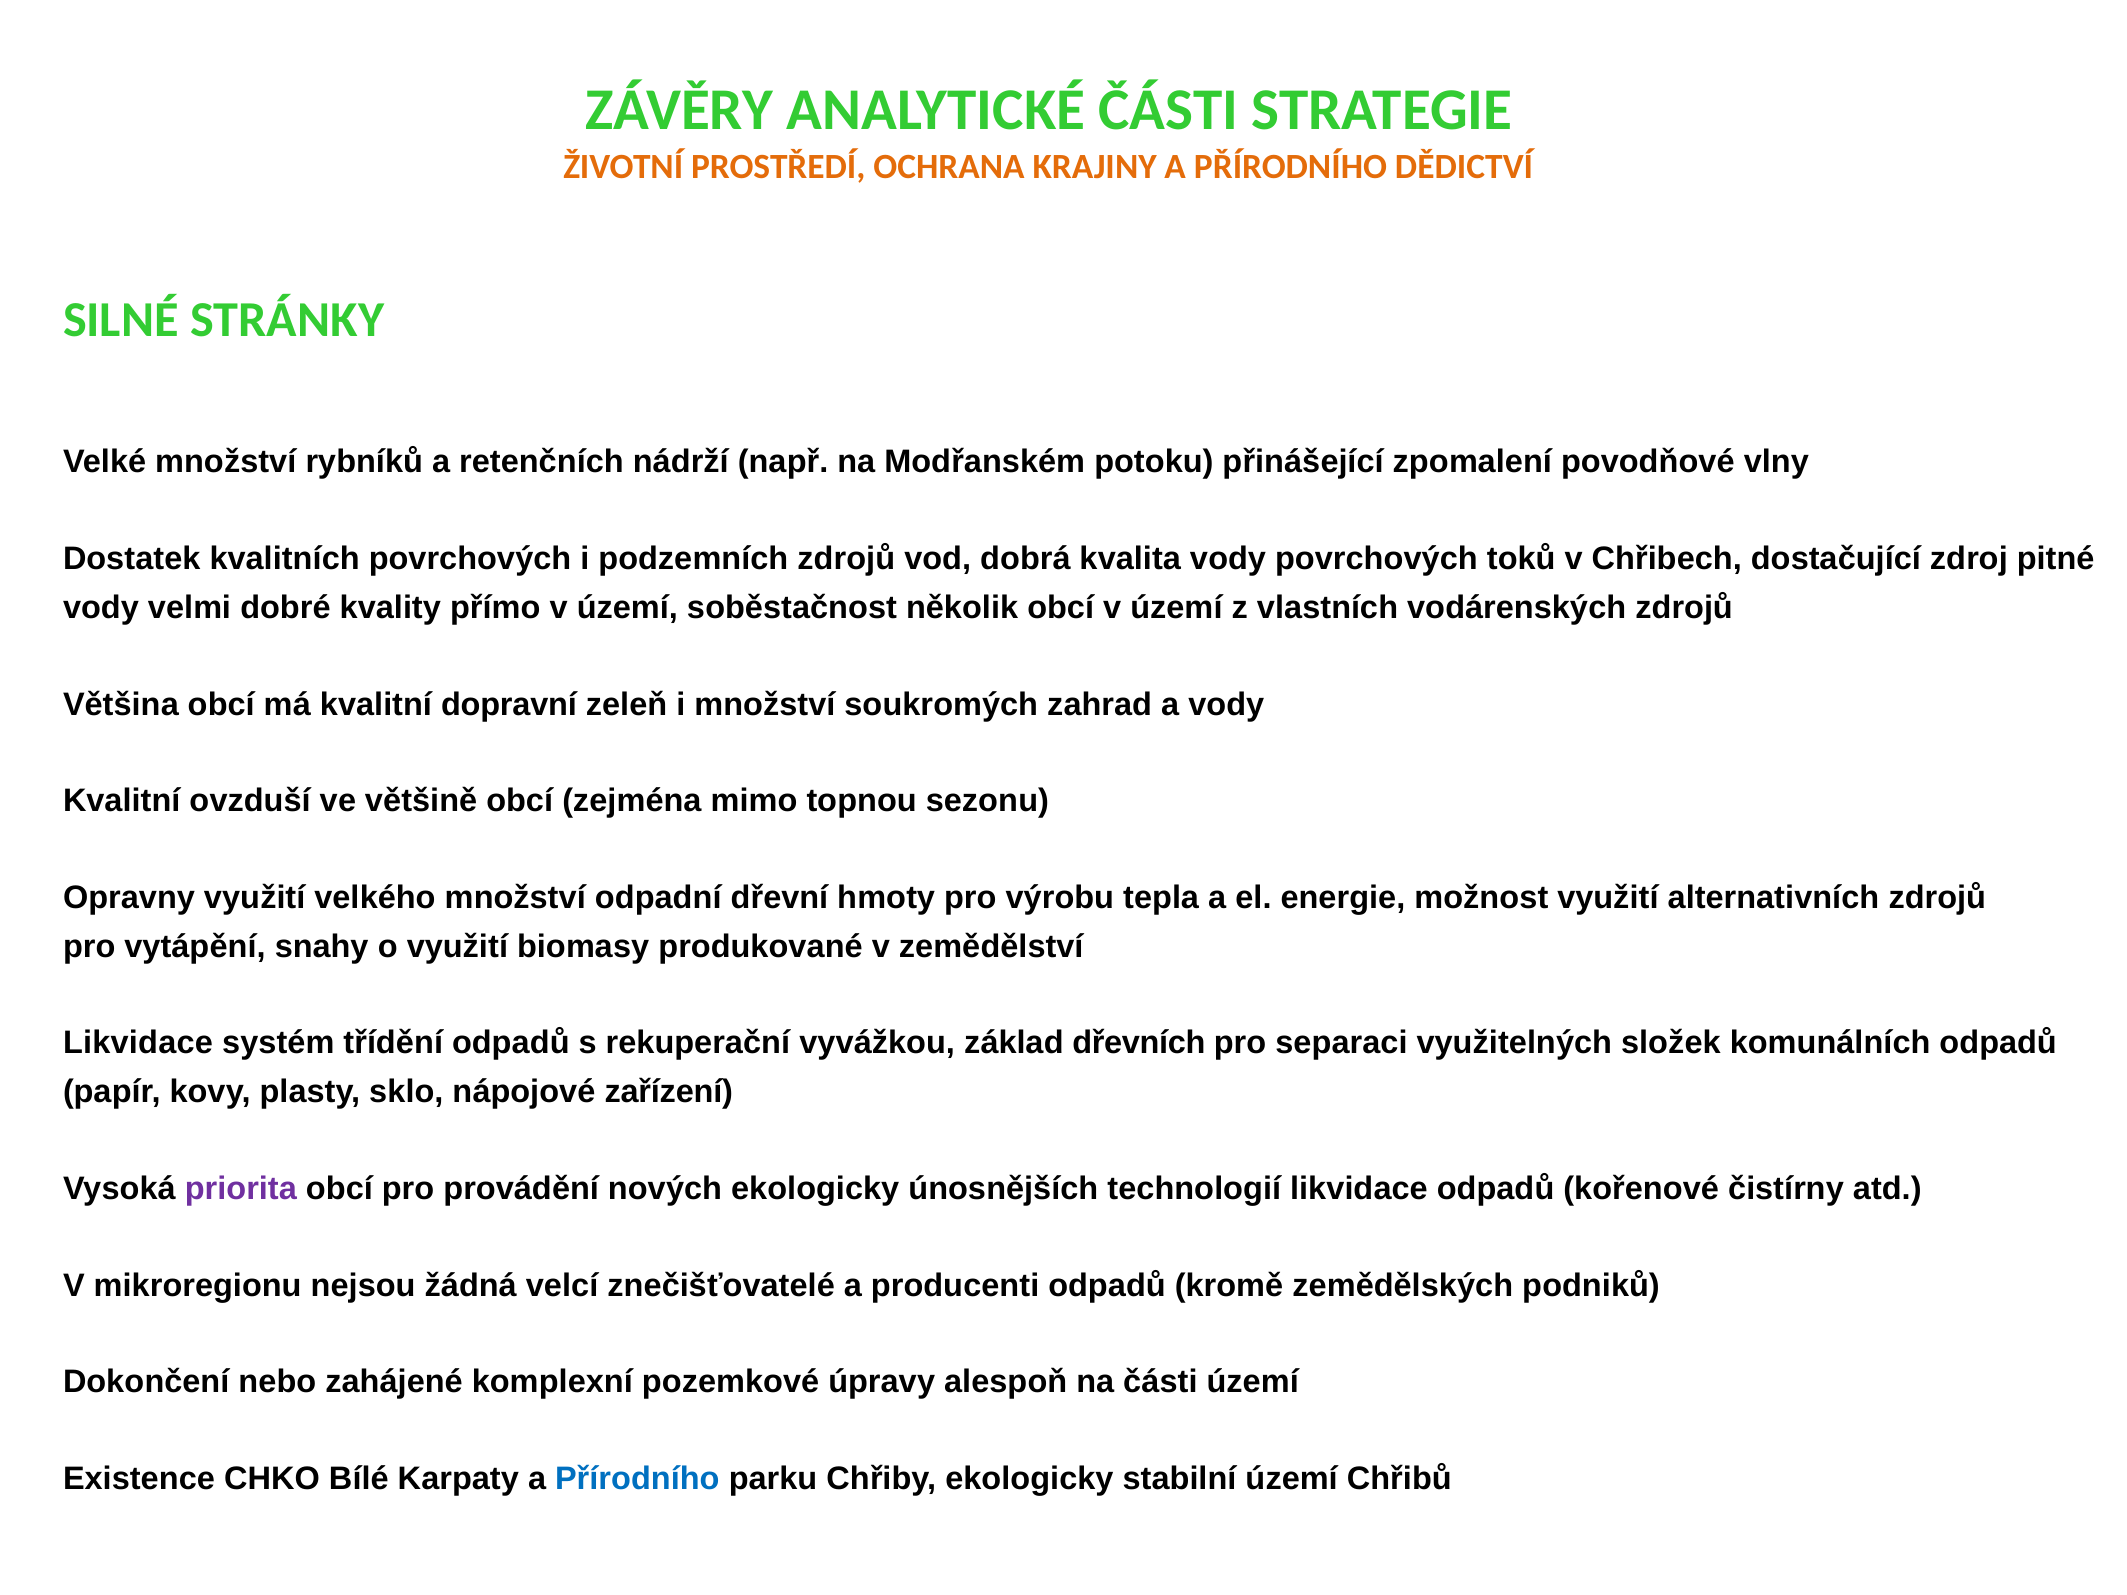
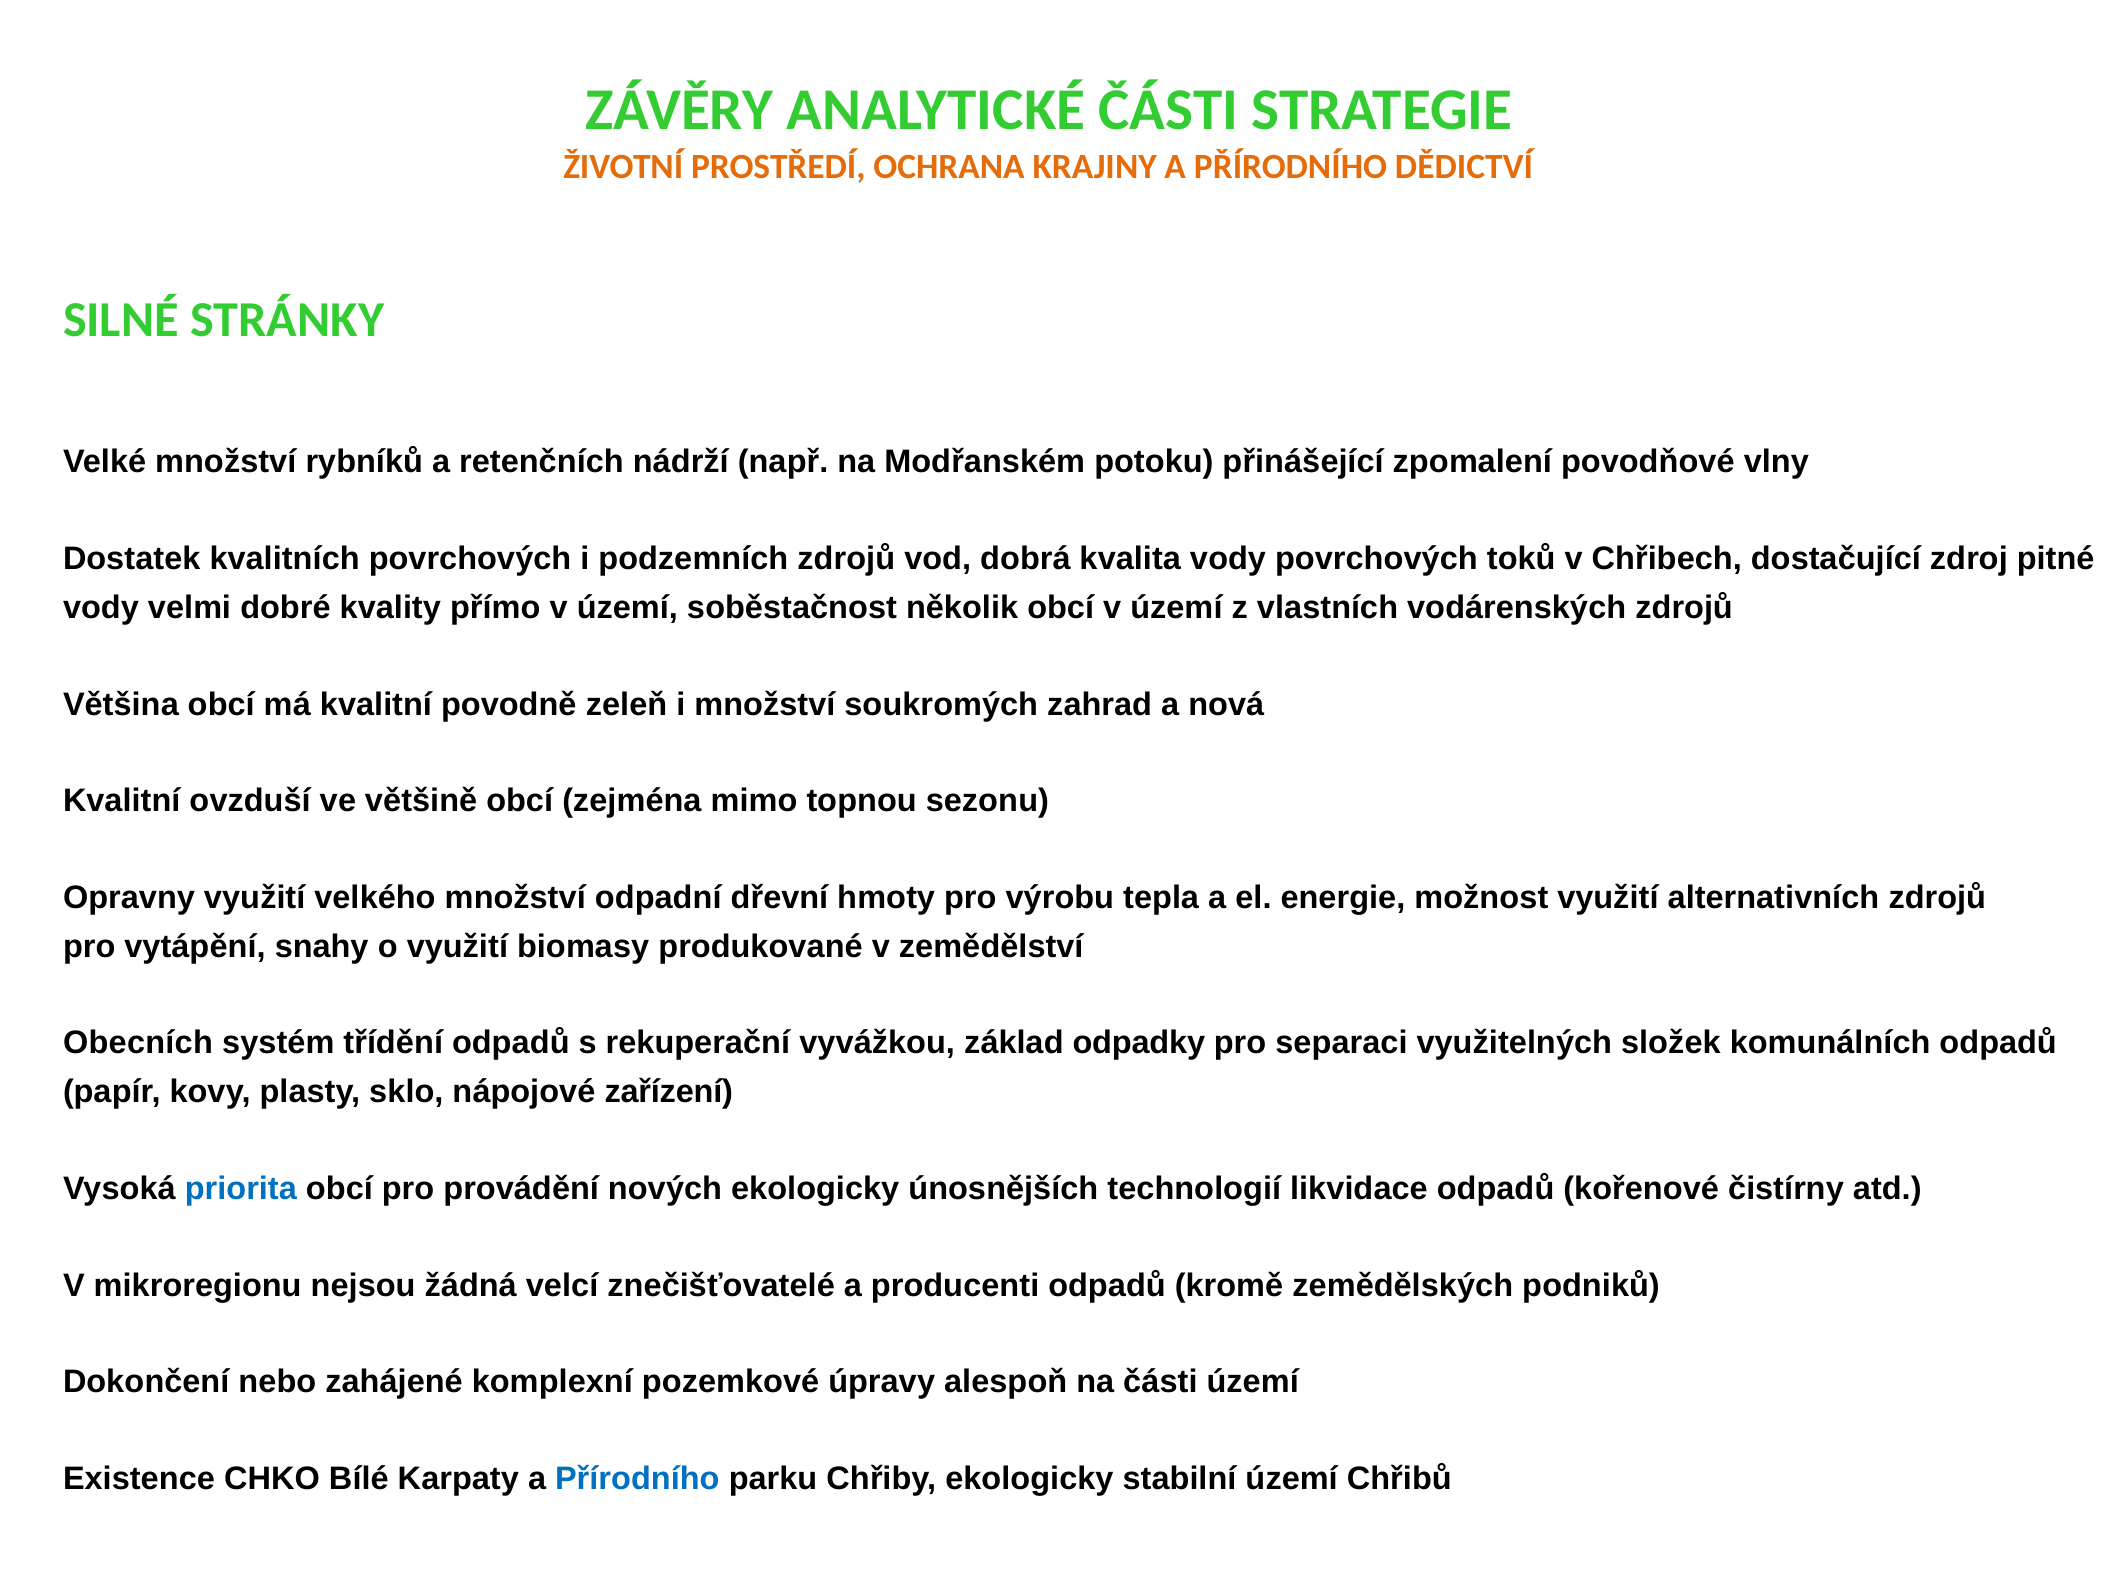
dopravní: dopravní -> povodně
a vody: vody -> nová
Likvidace at (138, 1043): Likvidace -> Obecních
dřevních: dřevních -> odpadky
priorita colour: purple -> blue
